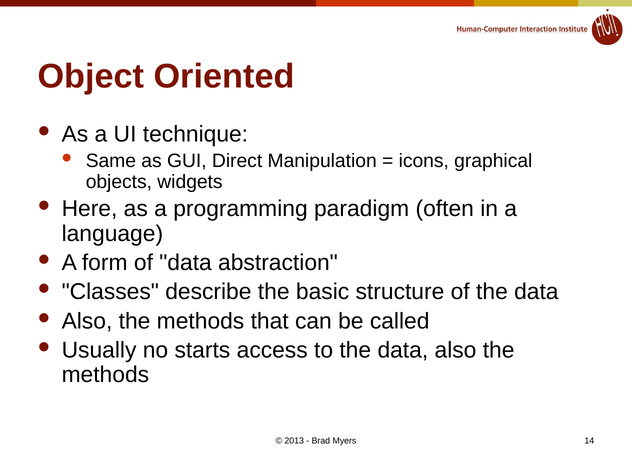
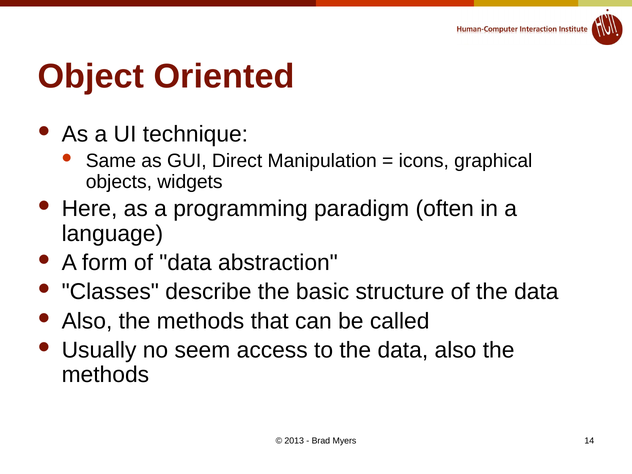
starts: starts -> seem
